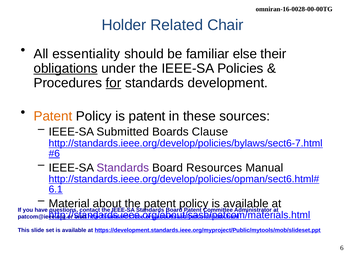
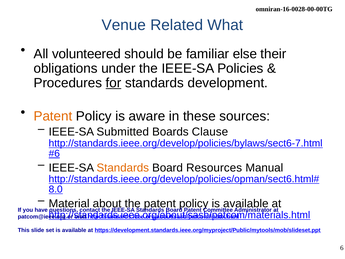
Holder: Holder -> Venue
Chair: Chair -> What
essentiality: essentiality -> volunteered
obligations underline: present -> none
is patent: patent -> aware
Standards at (123, 168) colour: purple -> orange
6.1: 6.1 -> 8.0
